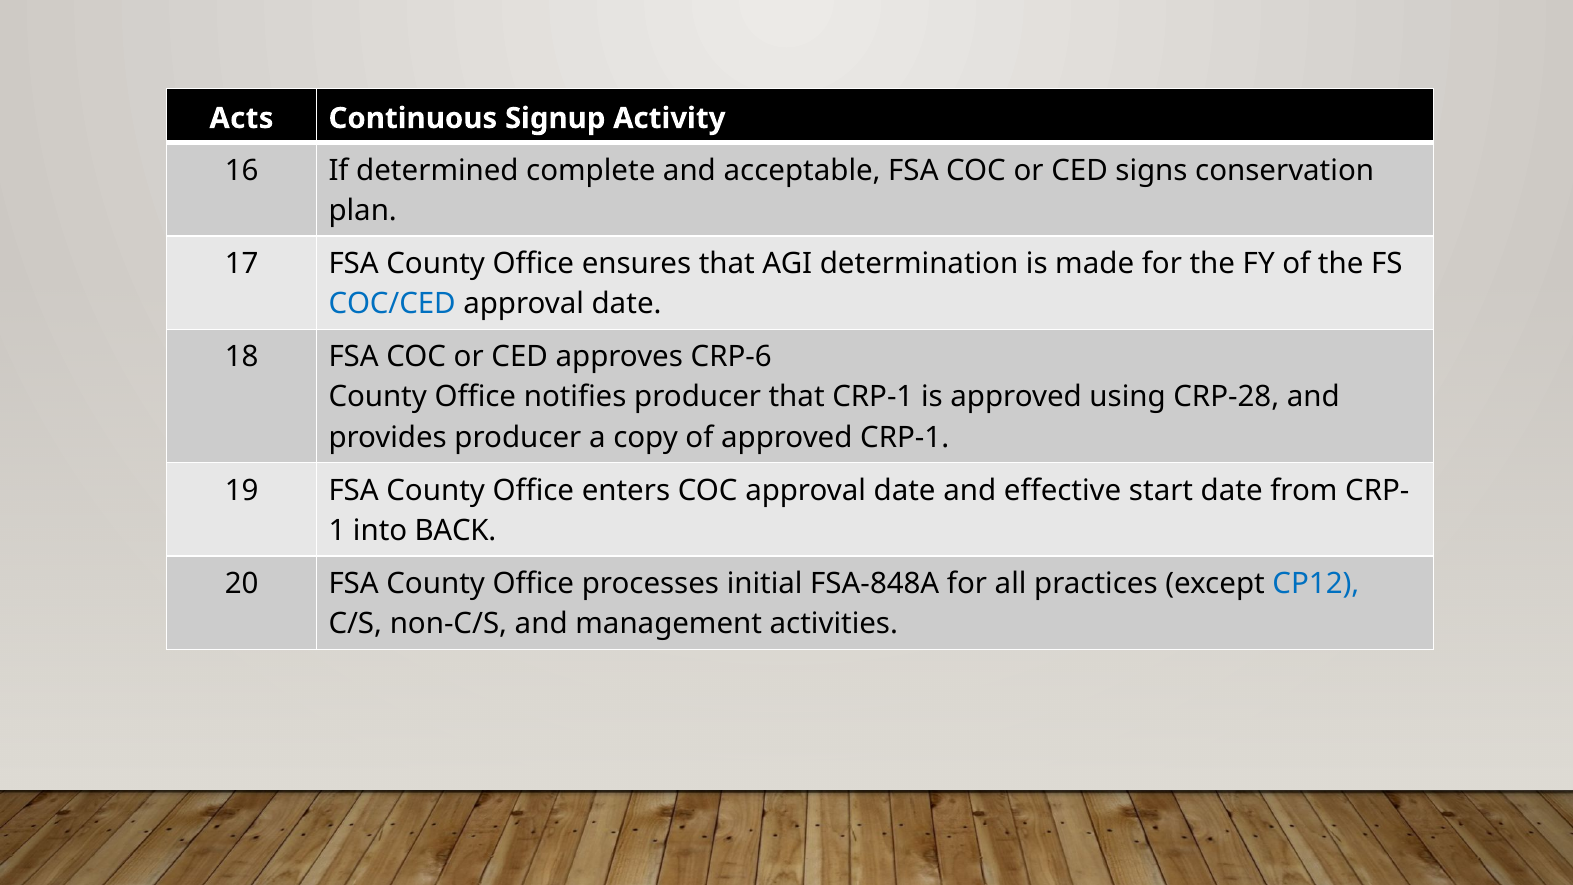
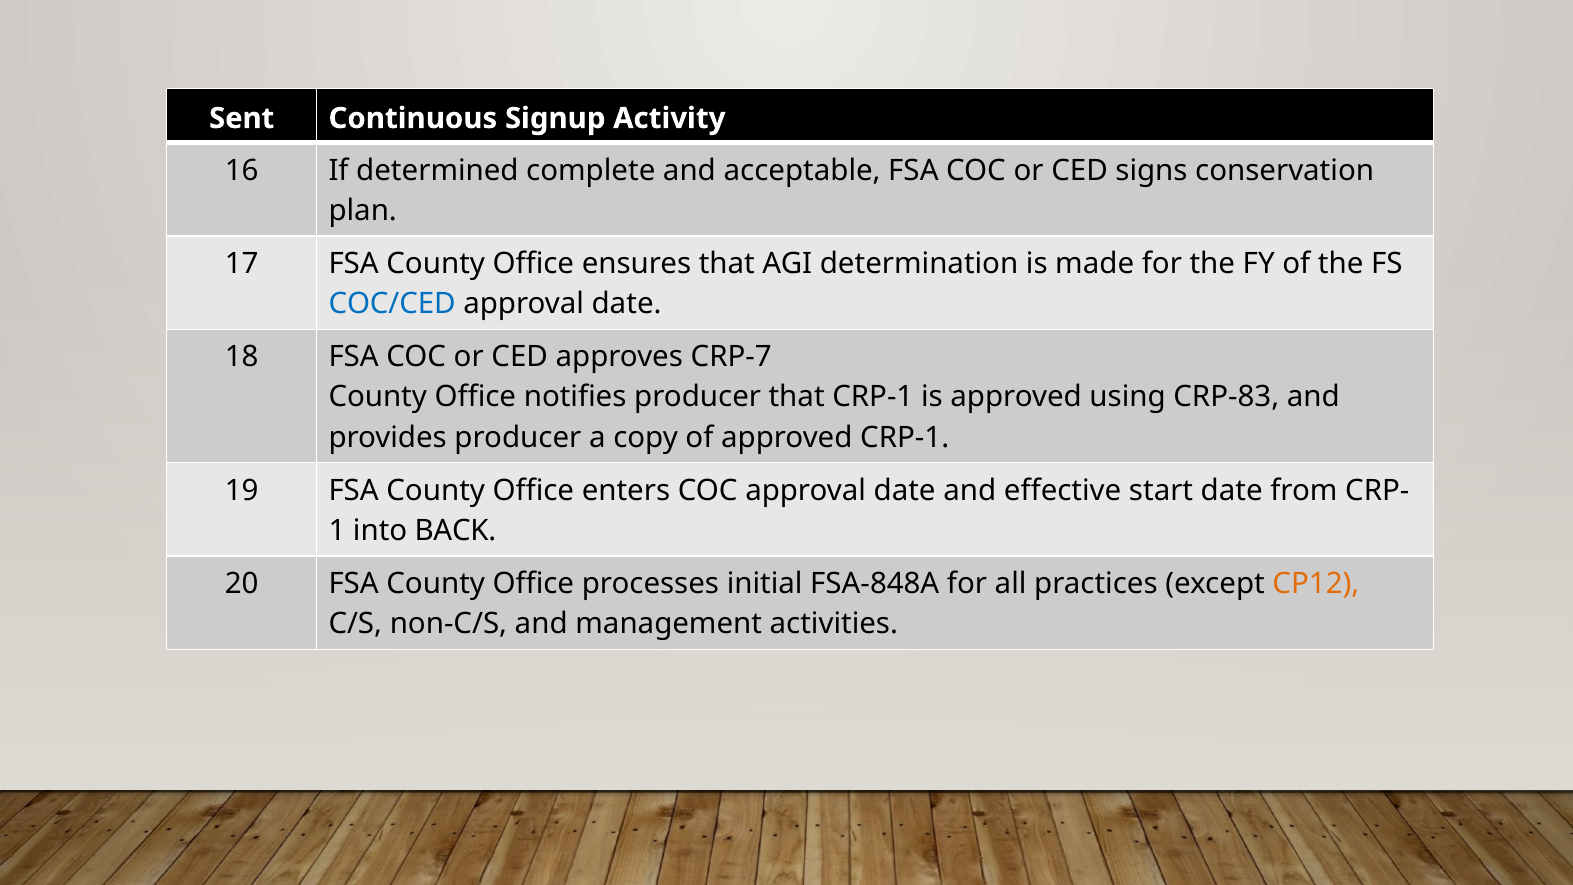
Acts: Acts -> Sent
CRP-6: CRP-6 -> CRP-7
CRP-28: CRP-28 -> CRP-83
CP12 colour: blue -> orange
